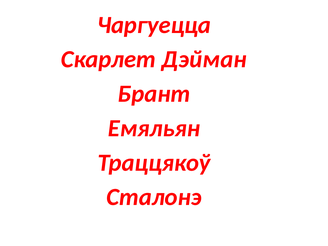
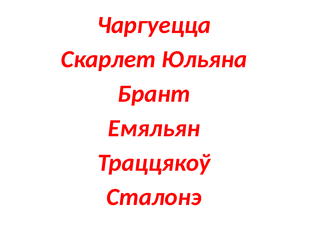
Дэйман: Дэйман -> Юльяна
